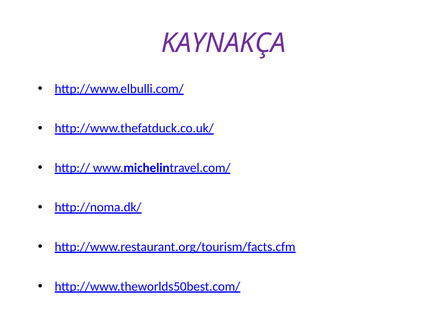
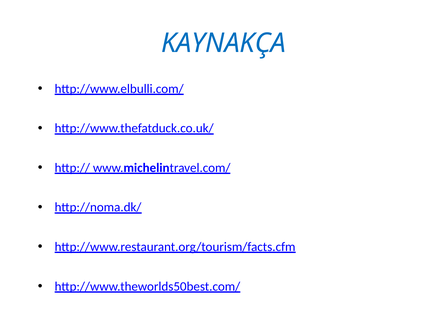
KAYNAKÇA colour: purple -> blue
